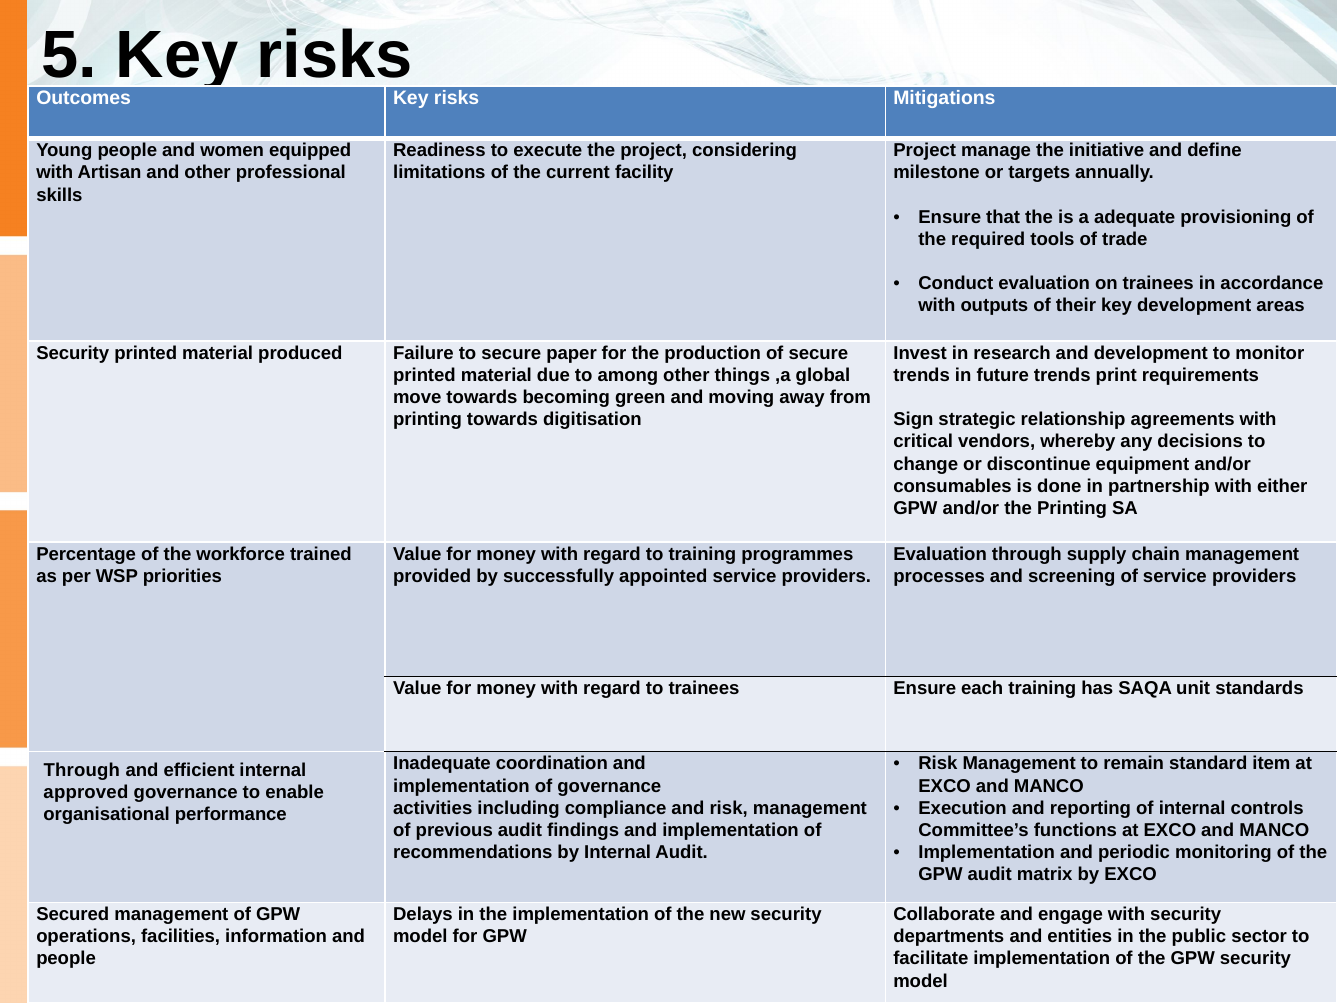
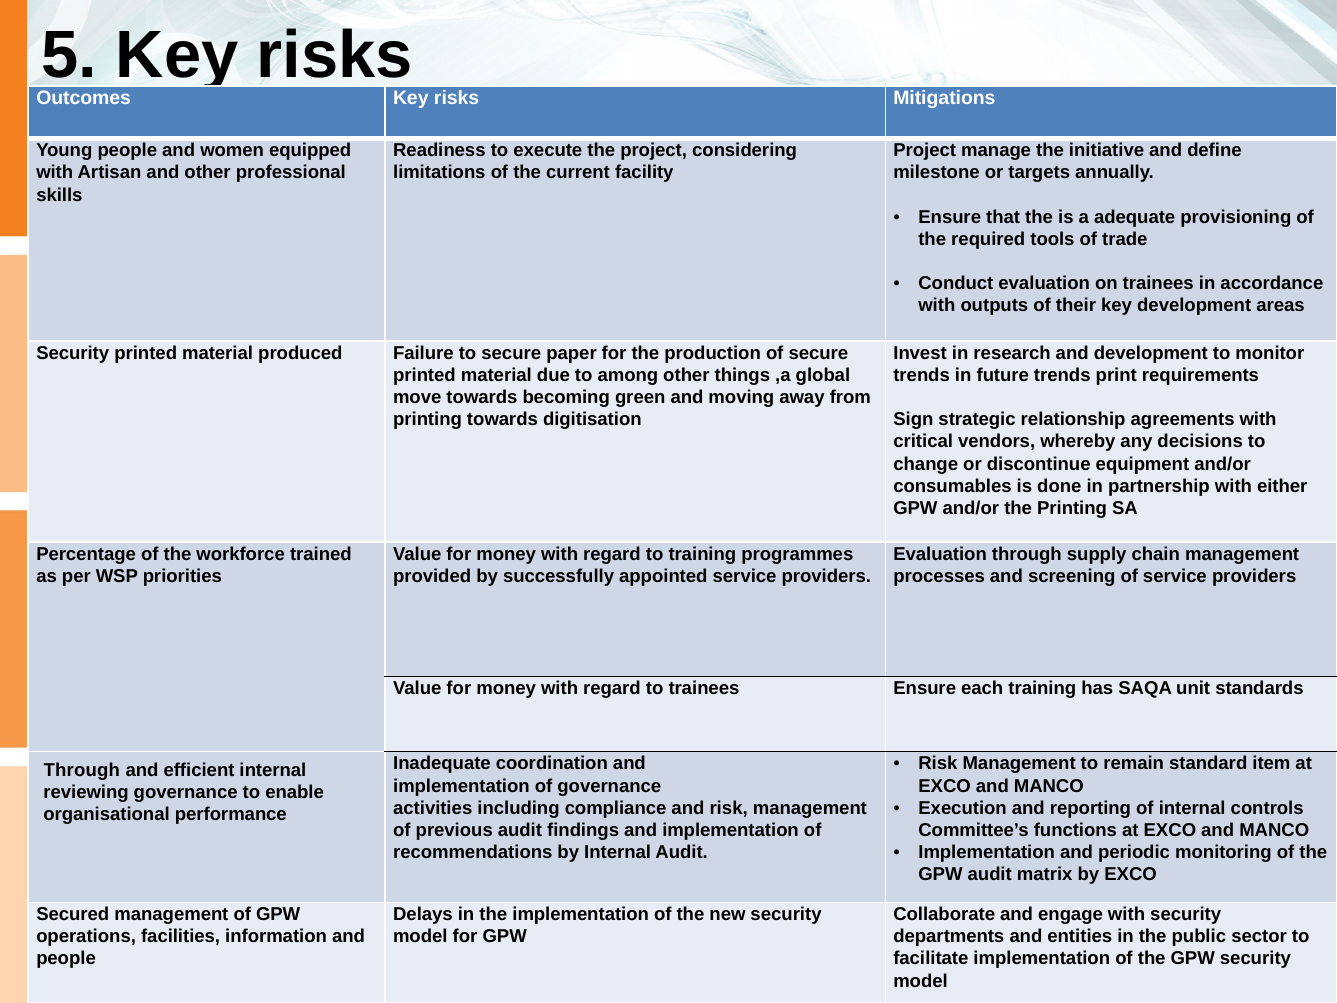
approved: approved -> reviewing
